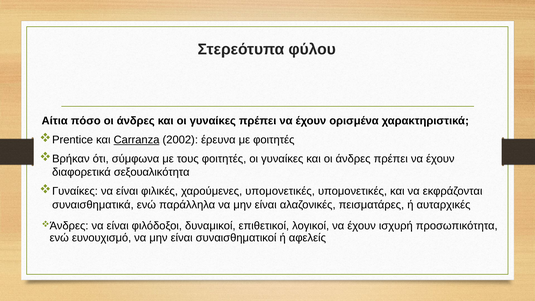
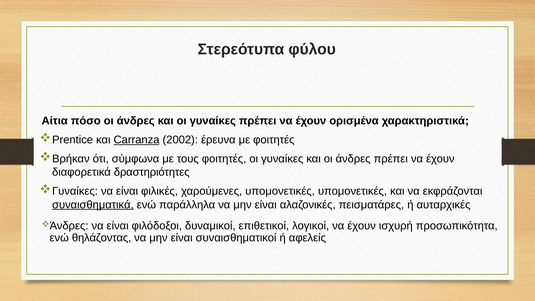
σεξουαλικότητα: σεξουαλικότητα -> δραστηριότητες
συναισθηματικά underline: none -> present
ευνουχισμό: ευνουχισμό -> θηλάζοντας
